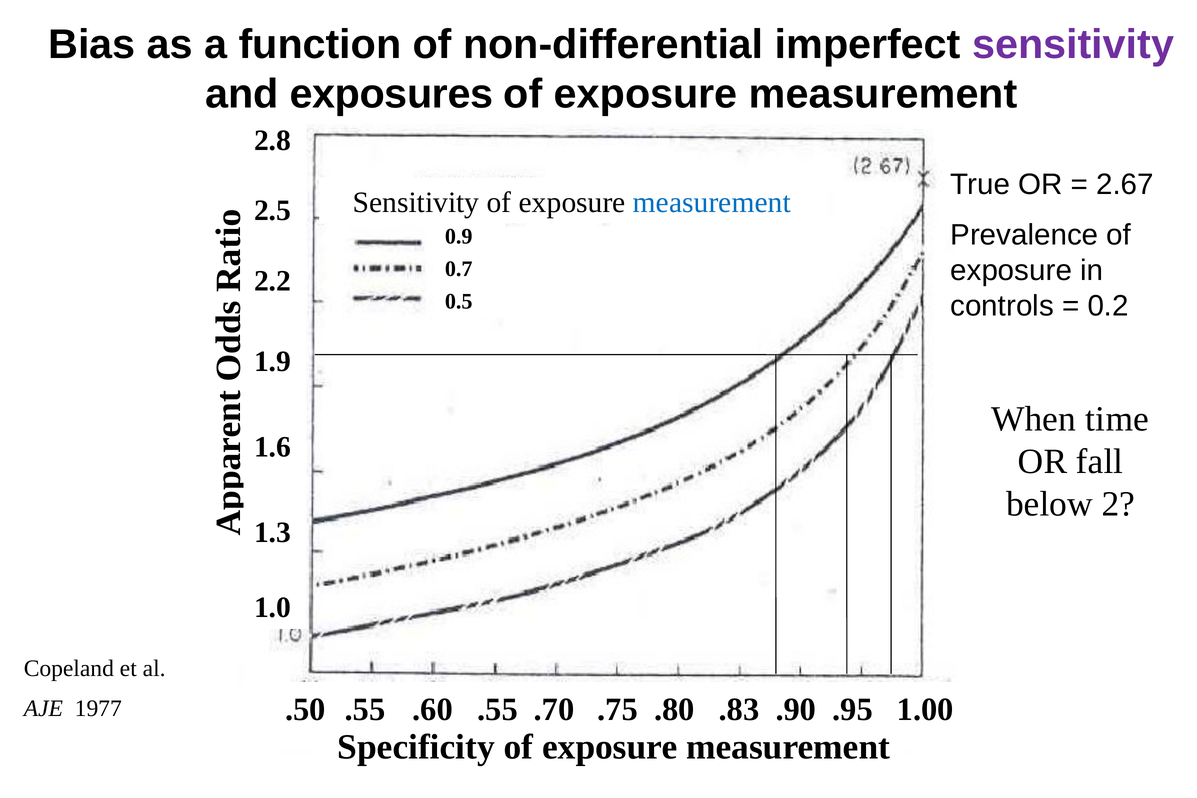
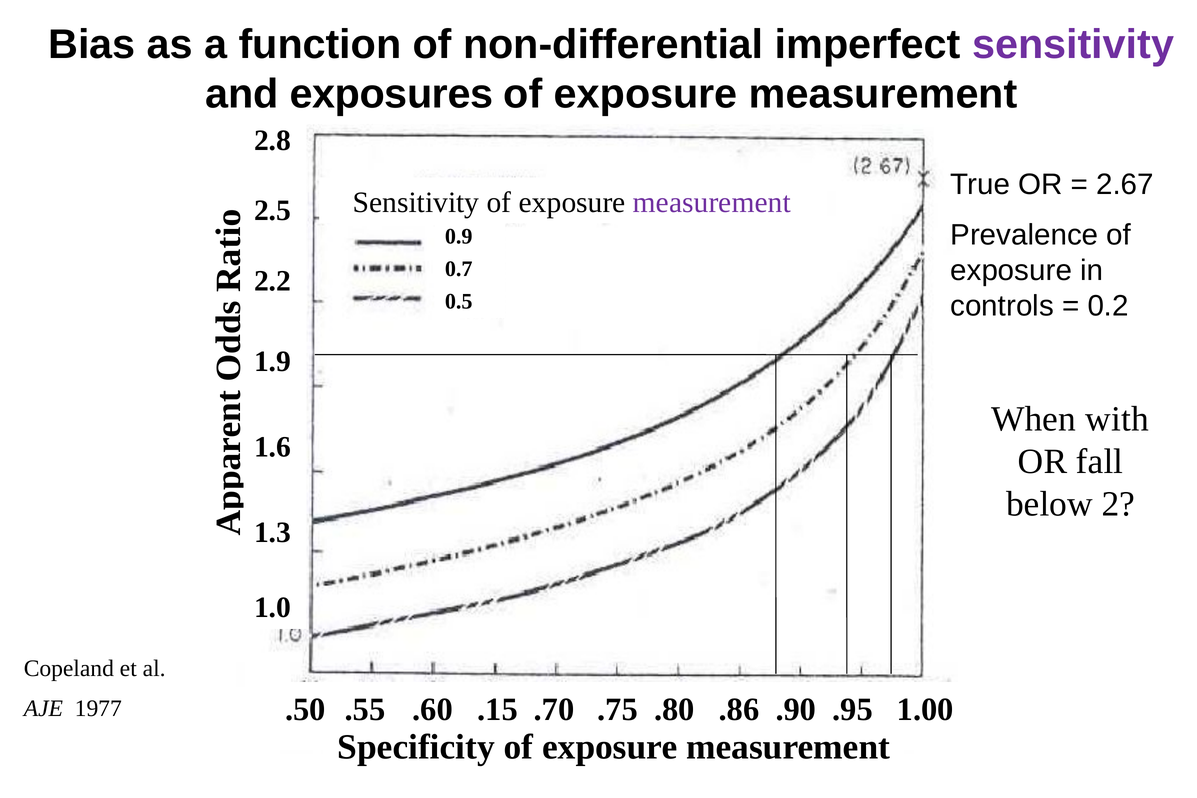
measurement at (712, 202) colour: blue -> purple
time: time -> with
.60 .55: .55 -> .15
.83: .83 -> .86
